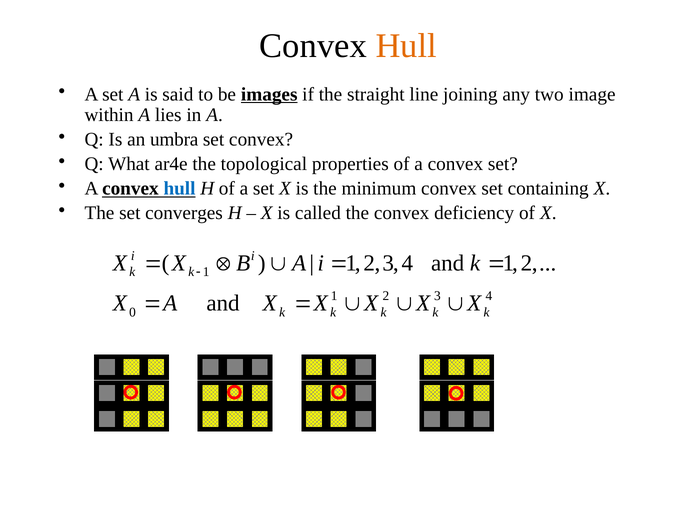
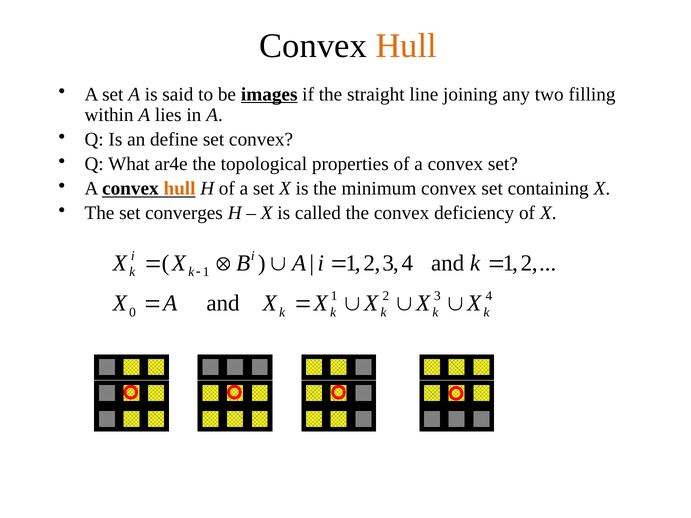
image: image -> filling
umbra: umbra -> define
hull at (180, 189) colour: blue -> orange
